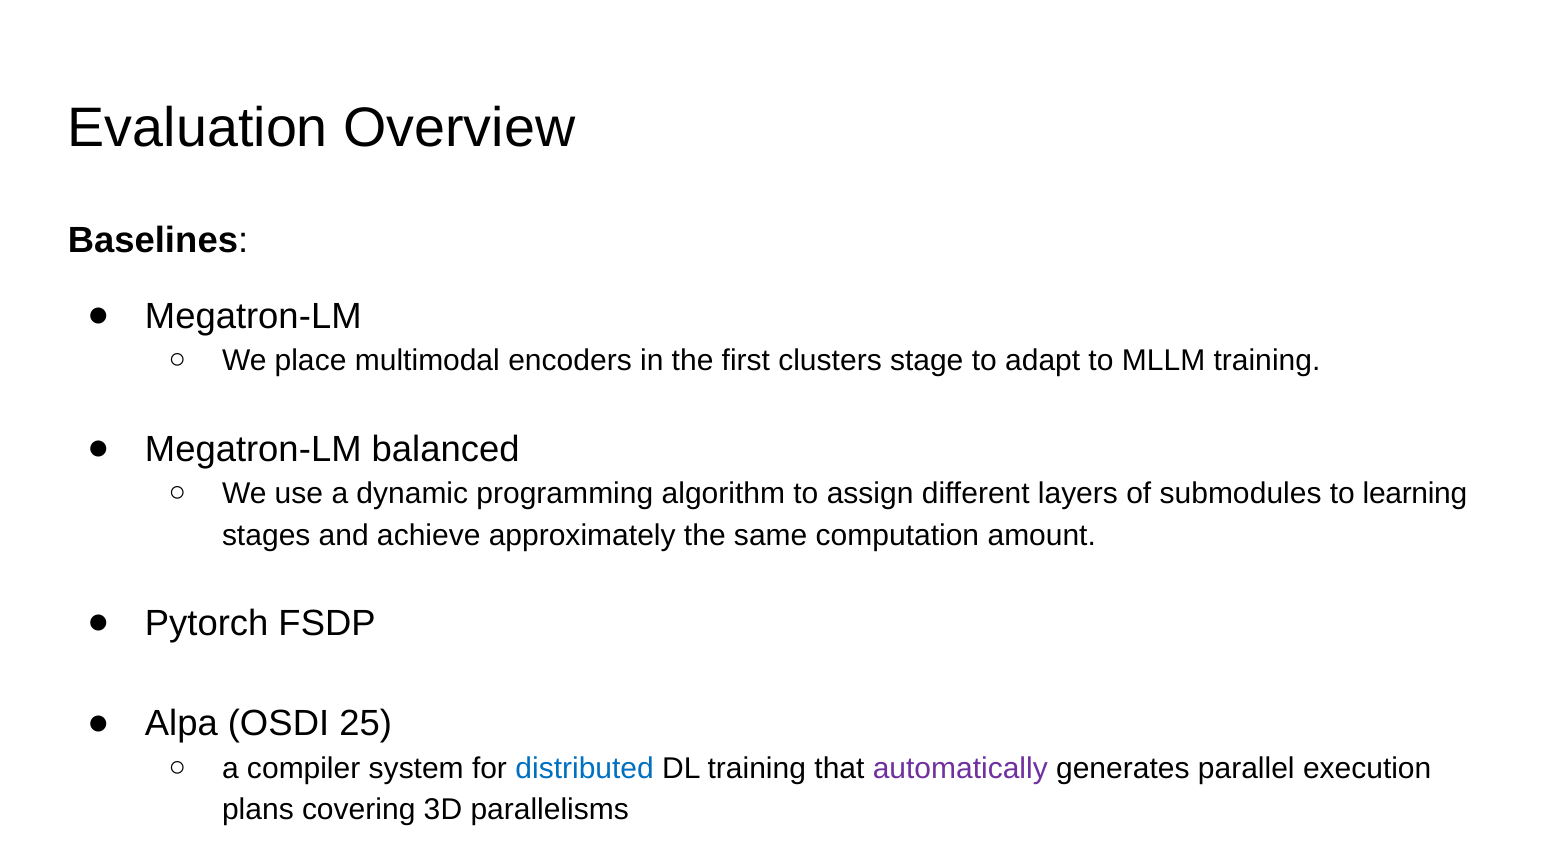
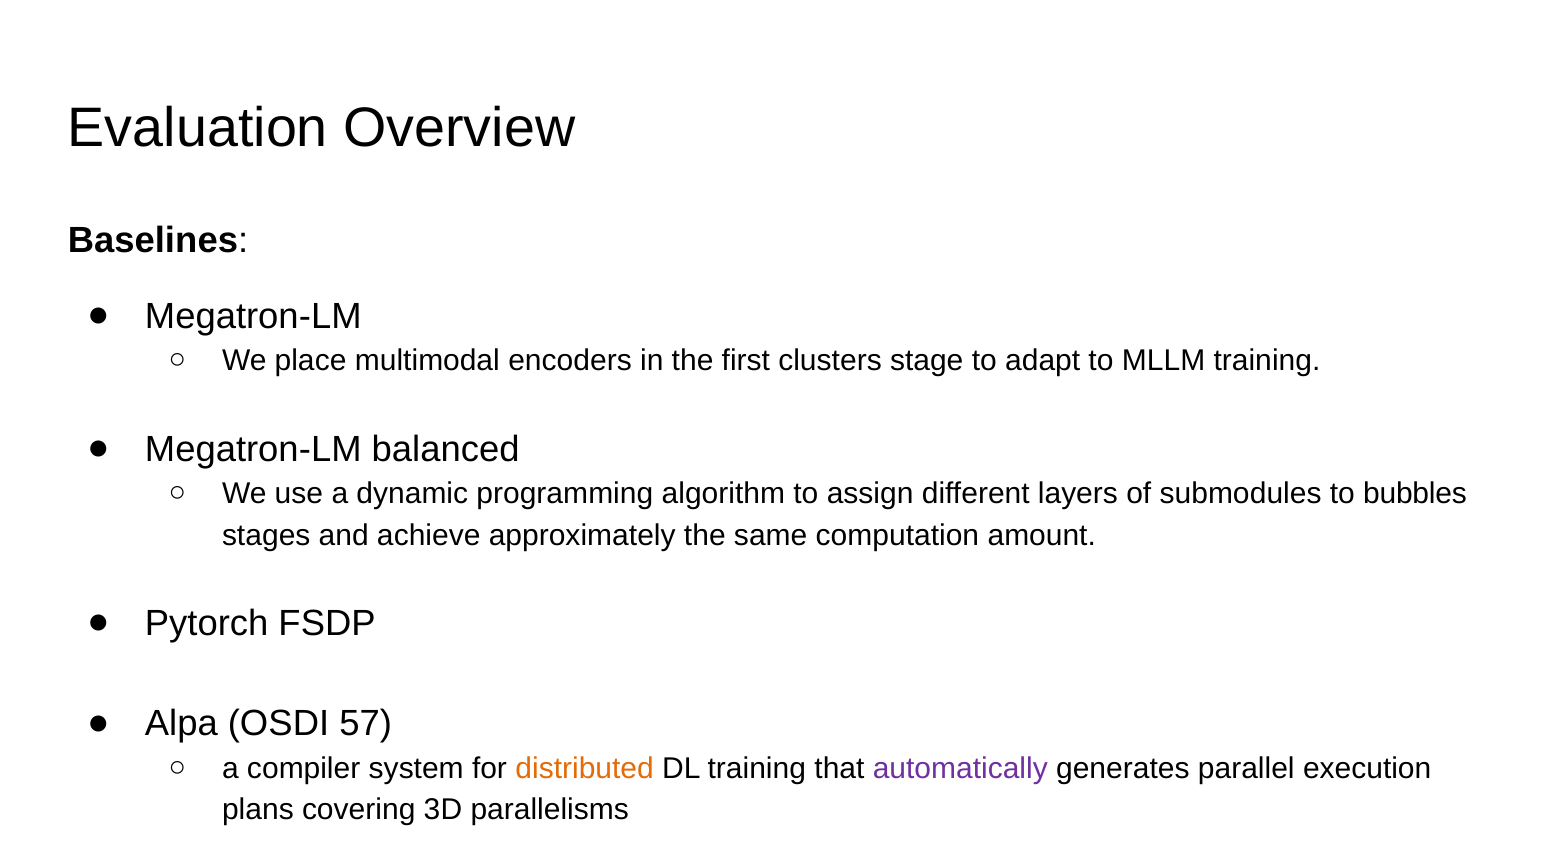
learning: learning -> bubbles
25: 25 -> 57
distributed colour: blue -> orange
